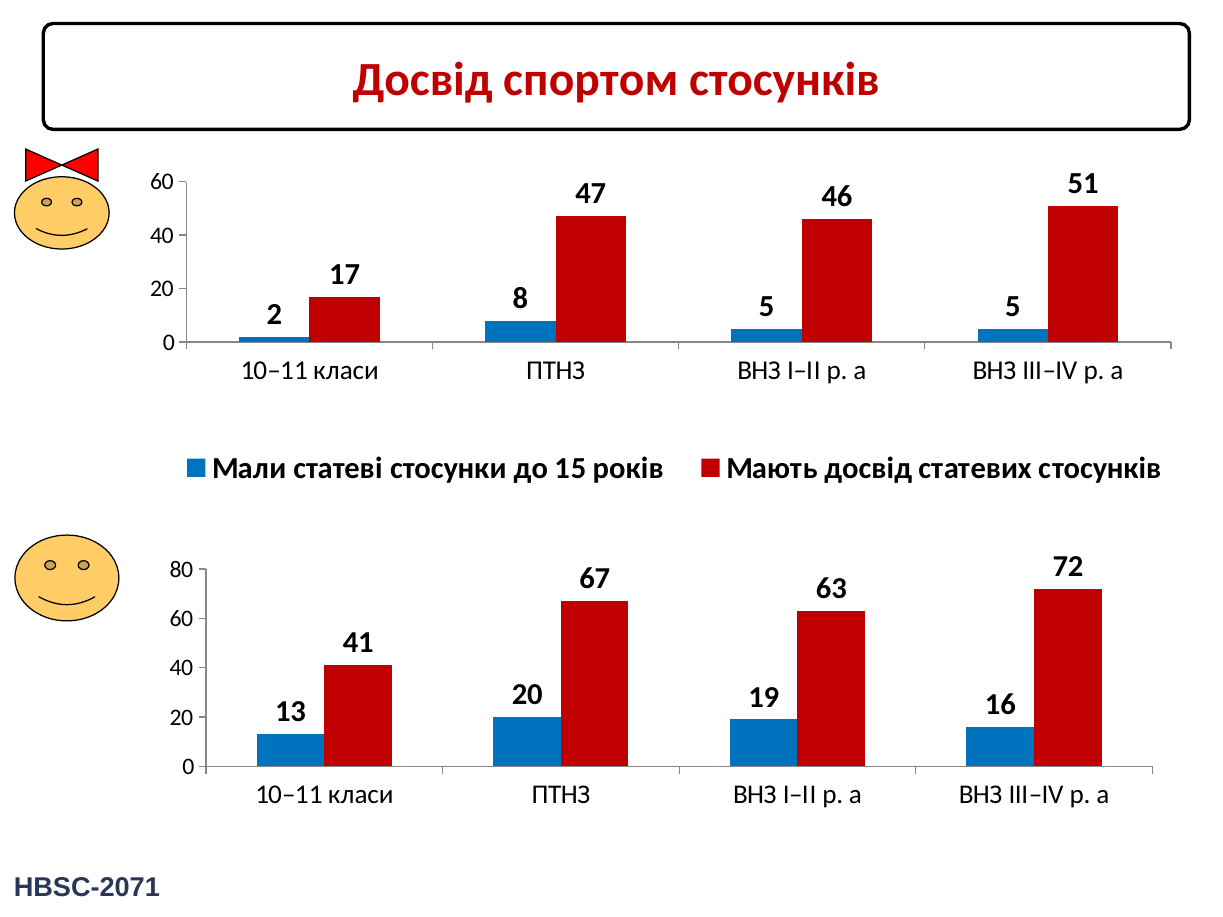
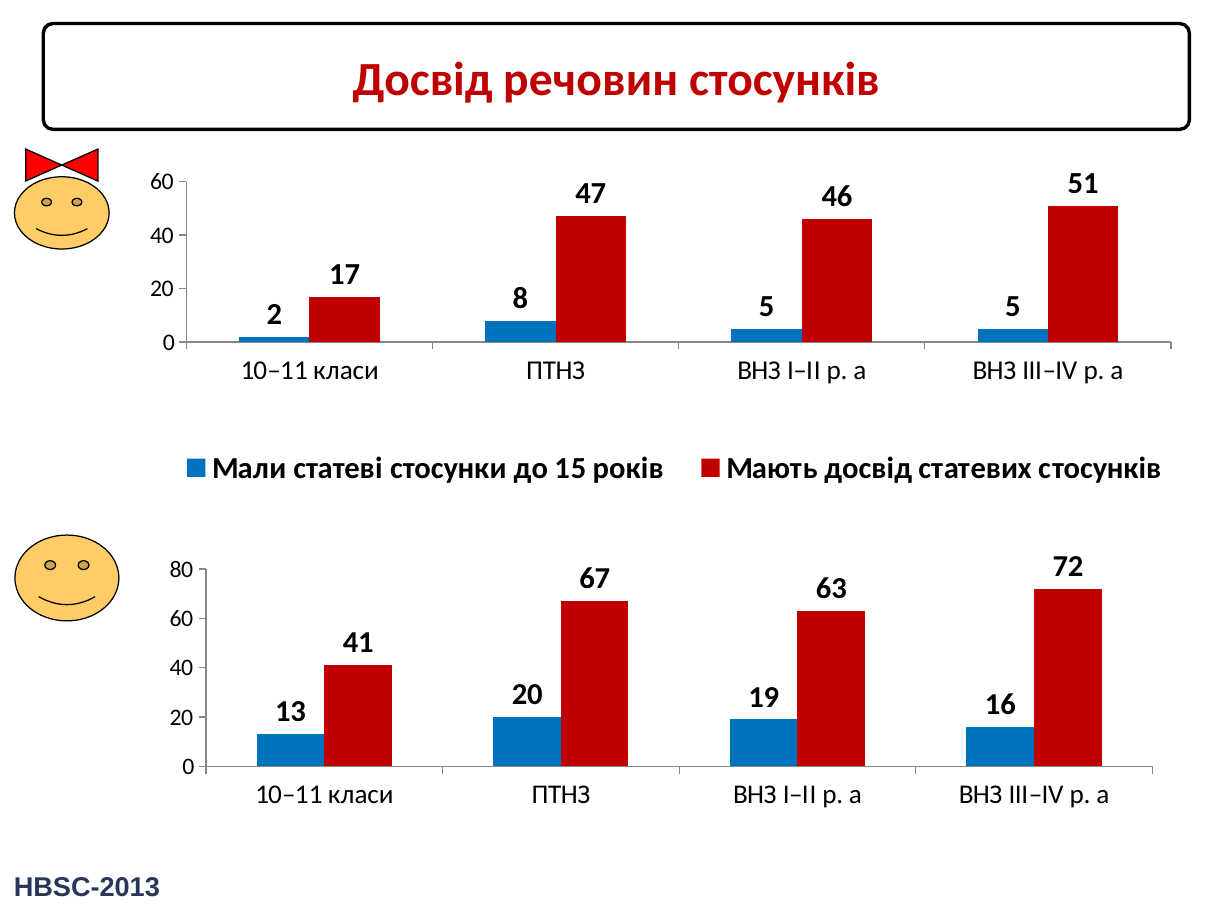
спортом: спортом -> речовин
HBSC-2071: HBSC-2071 -> HBSC-2013
